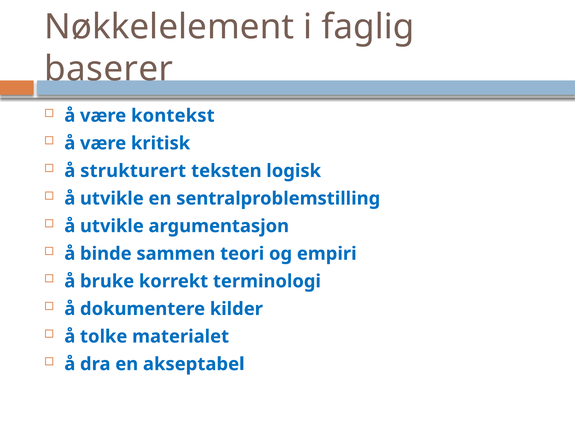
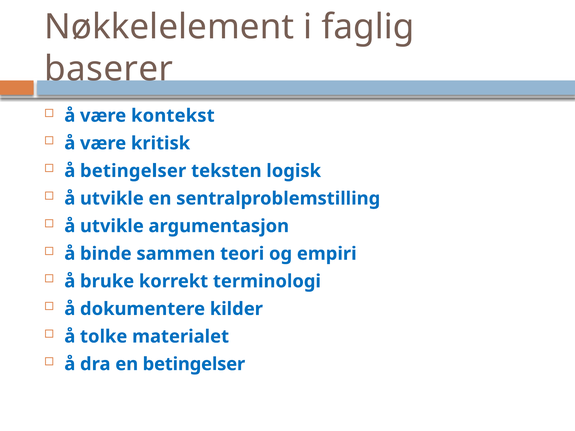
å strukturert: strukturert -> betingelser
en akseptabel: akseptabel -> betingelser
